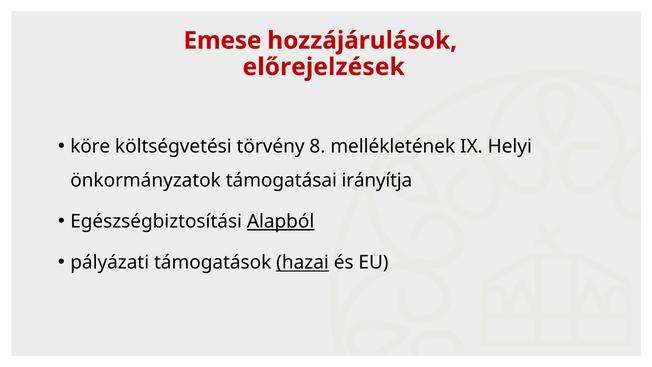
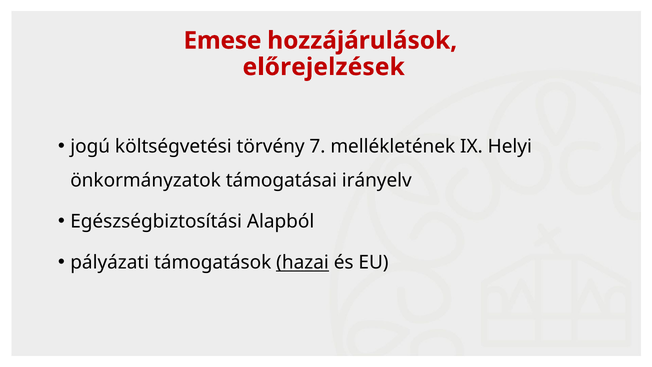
köre: köre -> jogú
8: 8 -> 7
irányítja: irányítja -> irányelv
Alapból underline: present -> none
